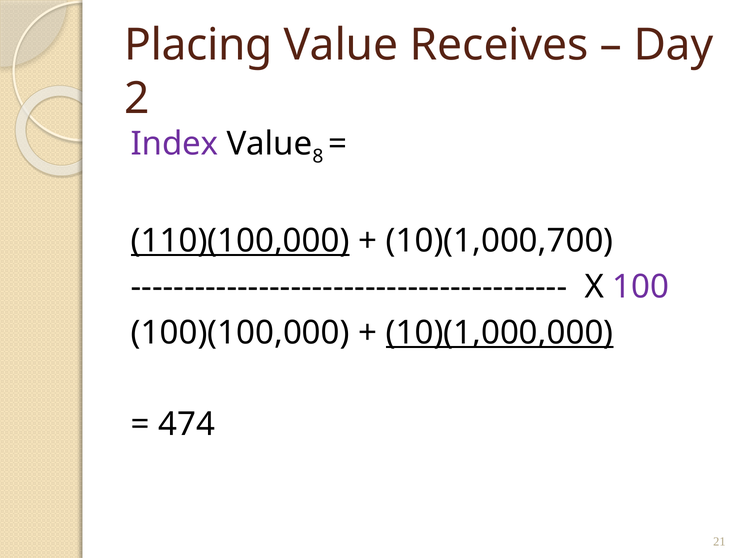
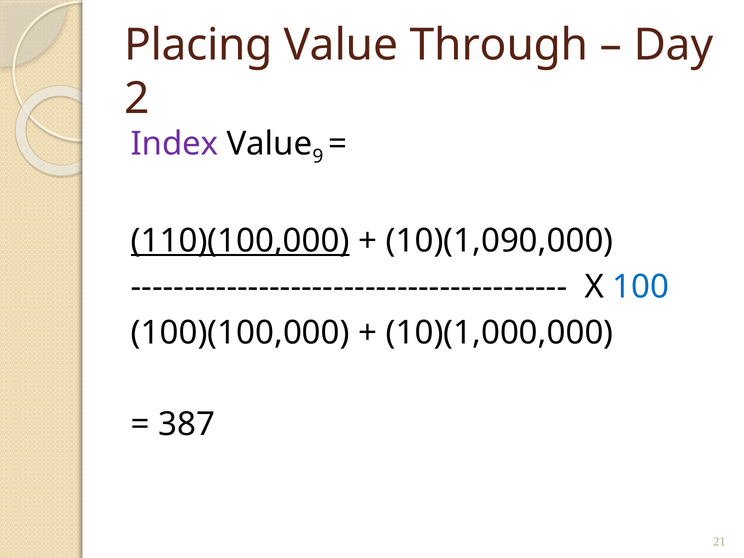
Receives: Receives -> Through
8: 8 -> 9
10)(1,000,700: 10)(1,000,700 -> 10)(1,090,000
100 colour: purple -> blue
10)(1,000,000 underline: present -> none
474: 474 -> 387
